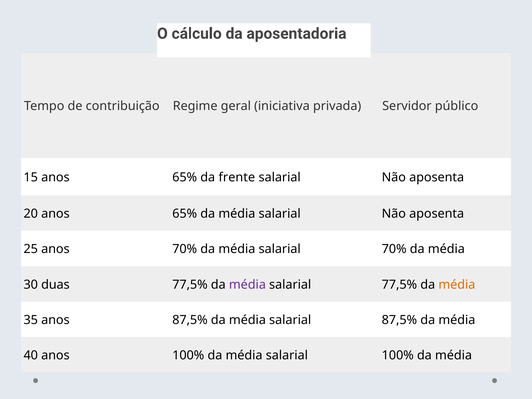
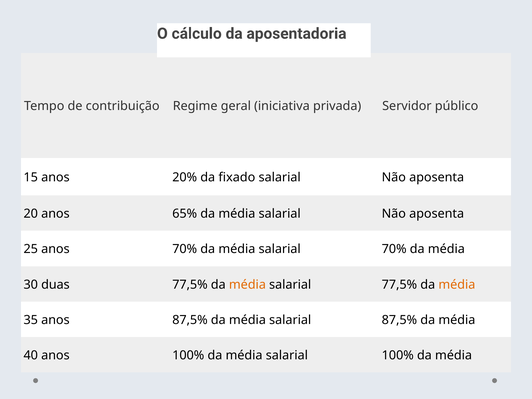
15 anos 65%: 65% -> 20%
frente: frente -> fixado
média at (247, 285) colour: purple -> orange
